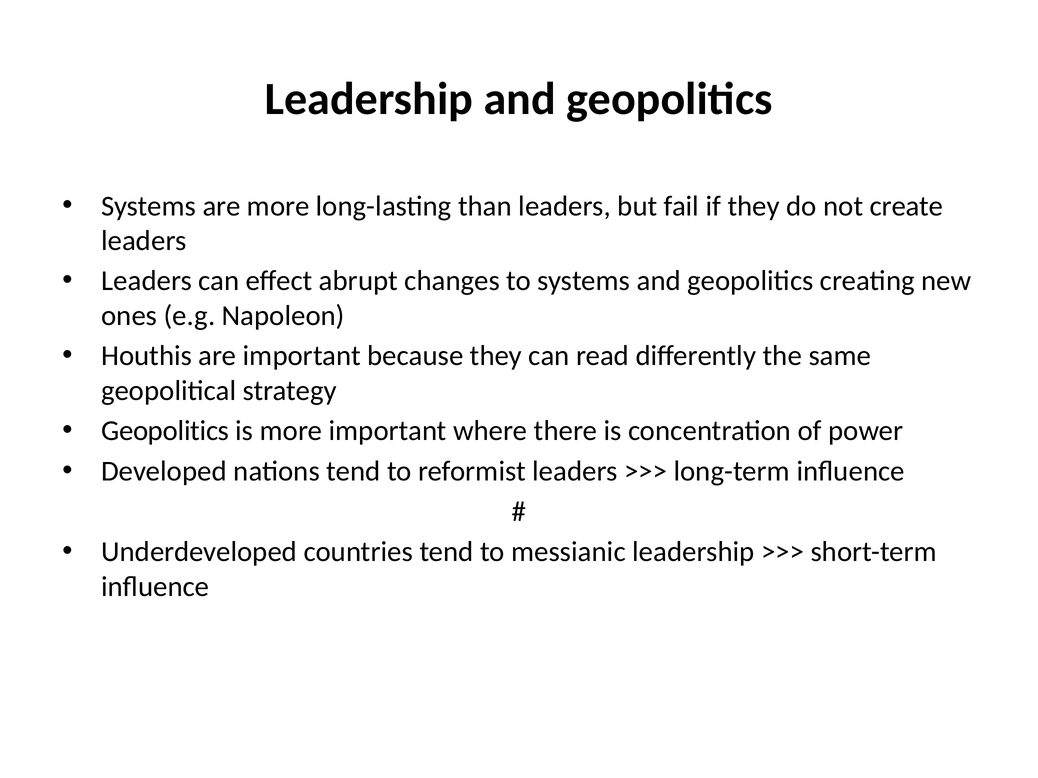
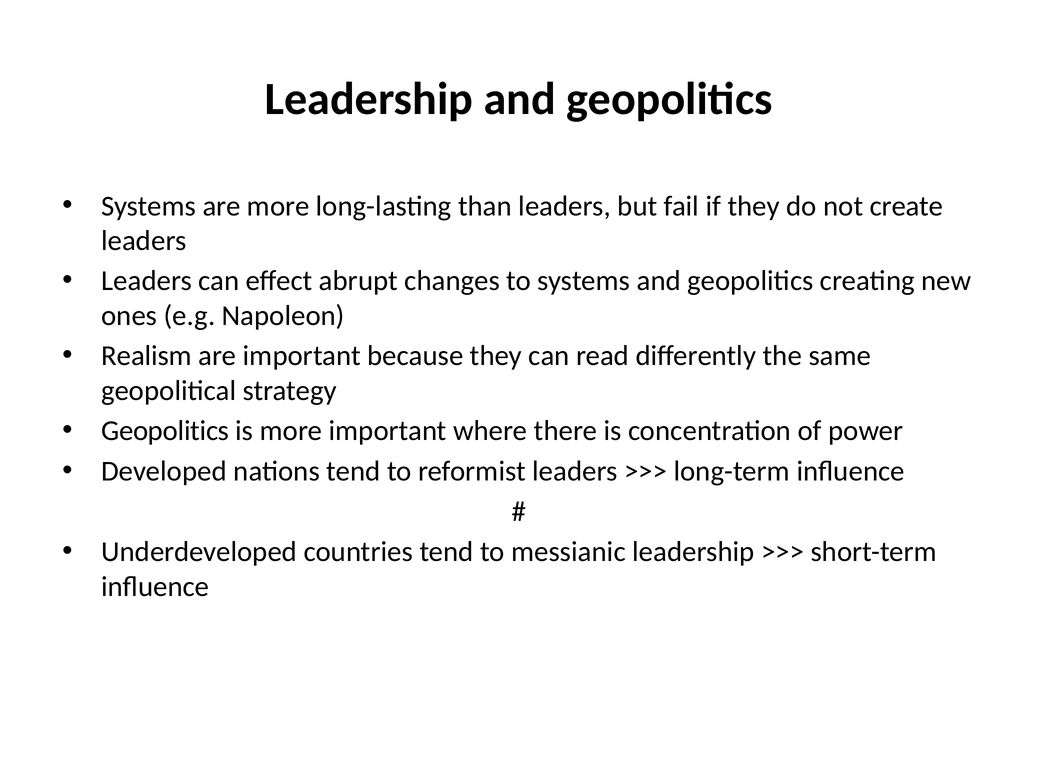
Houthis: Houthis -> Realism
